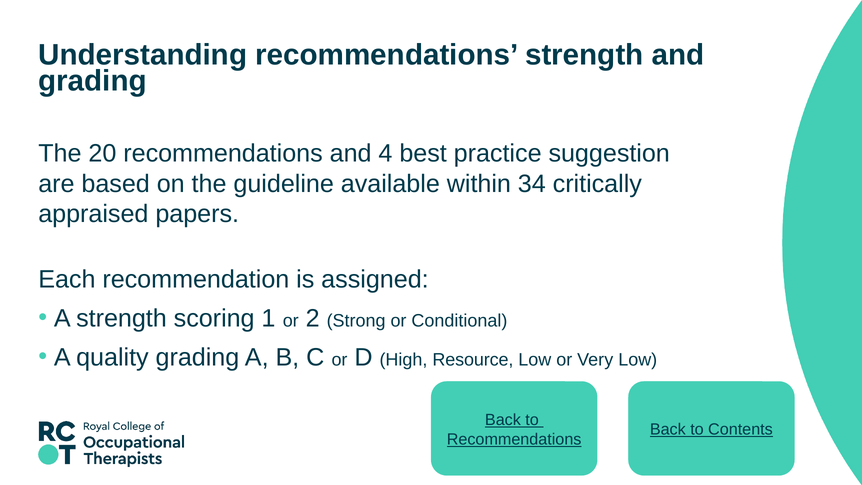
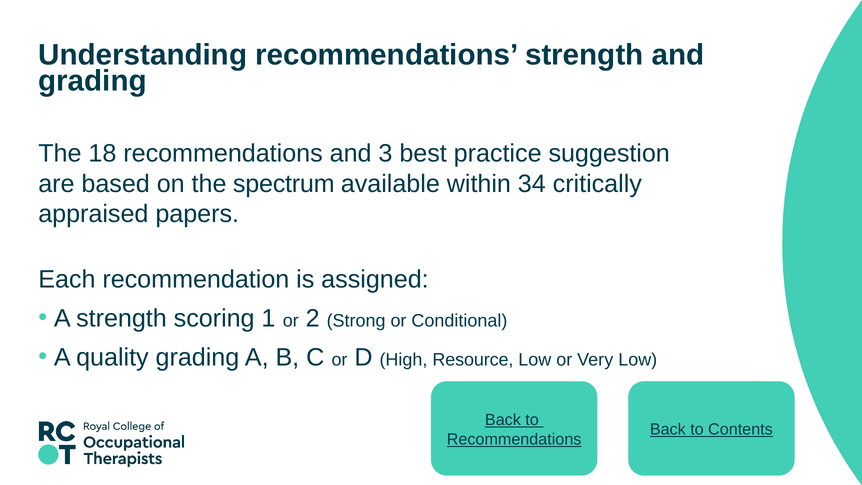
20: 20 -> 18
4: 4 -> 3
guideline: guideline -> spectrum
